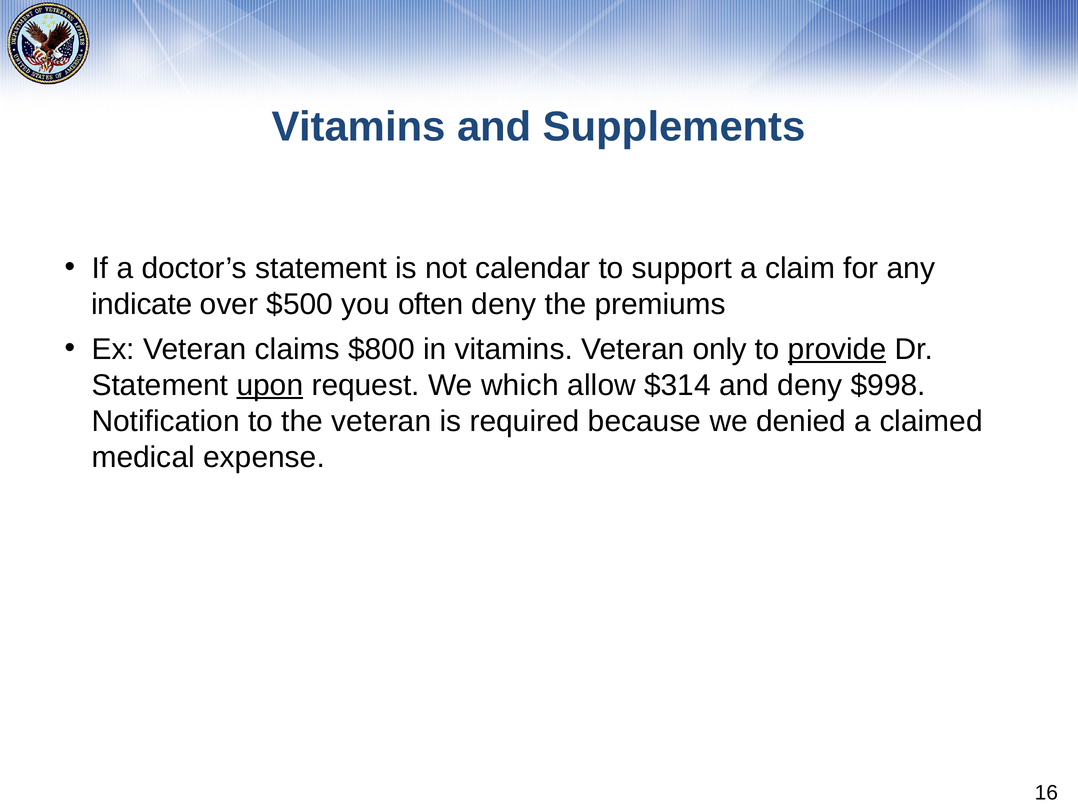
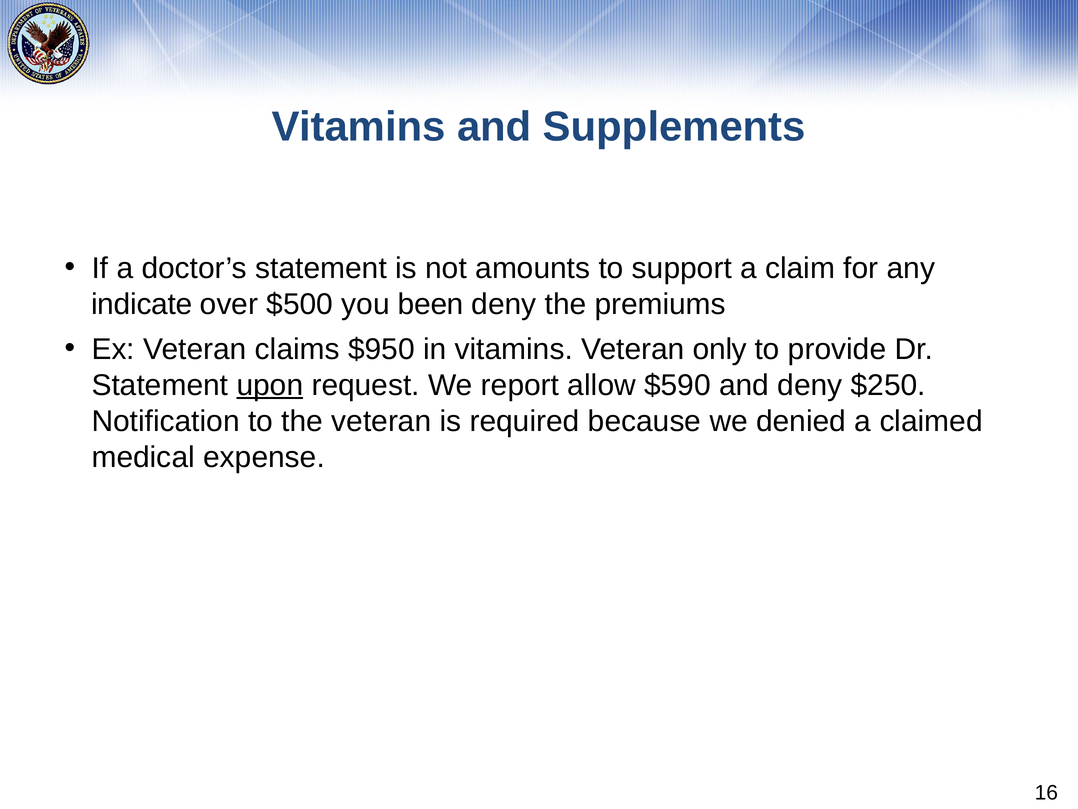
calendar: calendar -> amounts
often: often -> been
$800: $800 -> $950
provide underline: present -> none
which: which -> report
$314: $314 -> $590
$998: $998 -> $250
